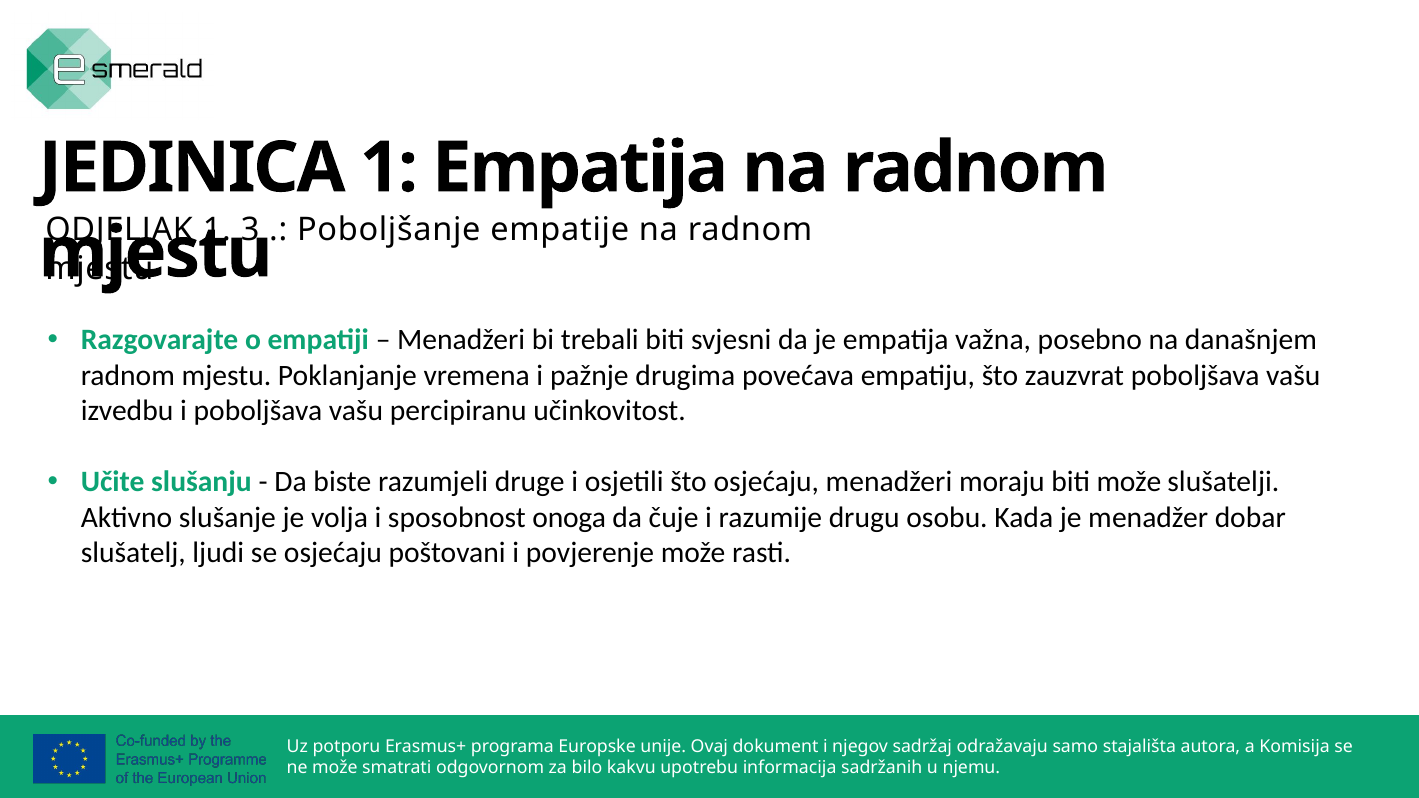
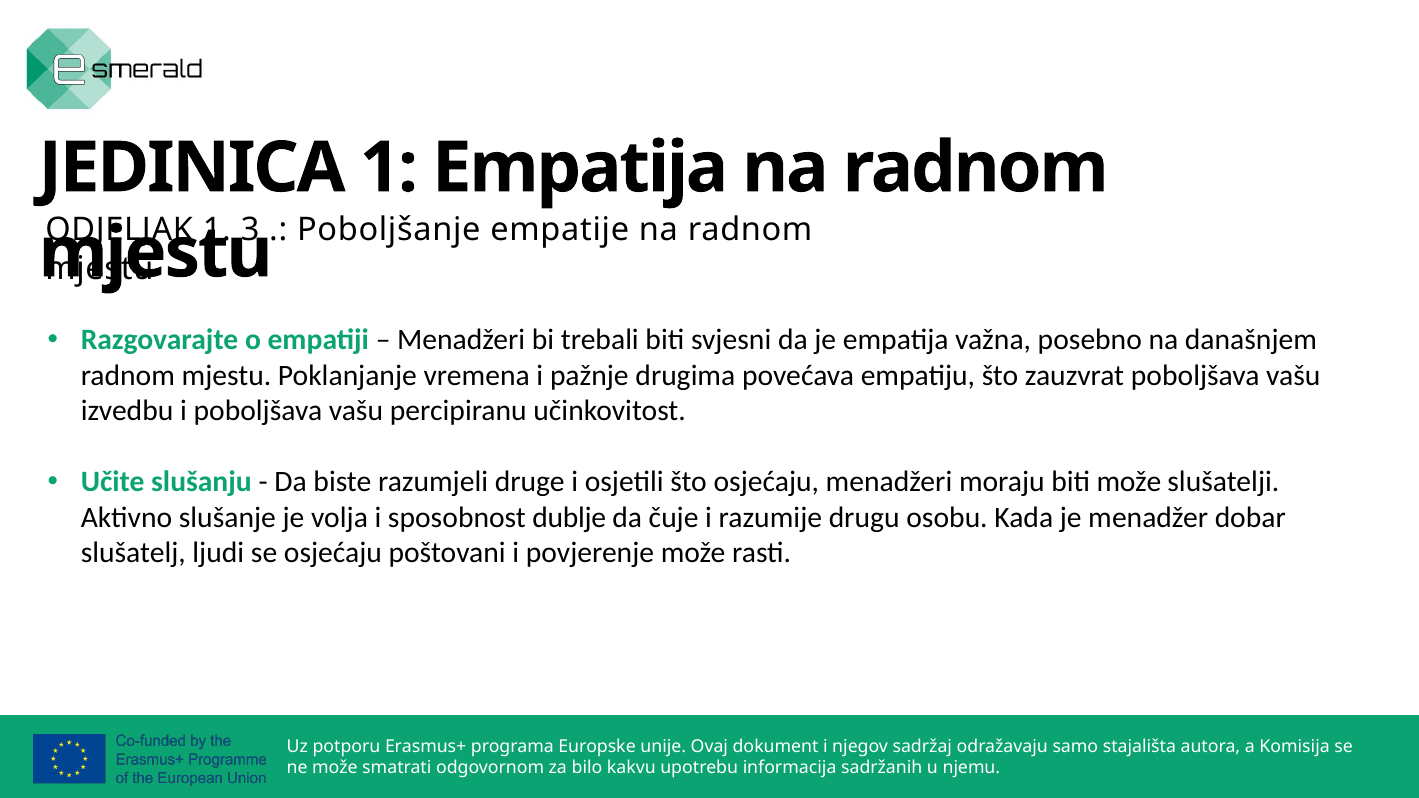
onoga: onoga -> dublje
